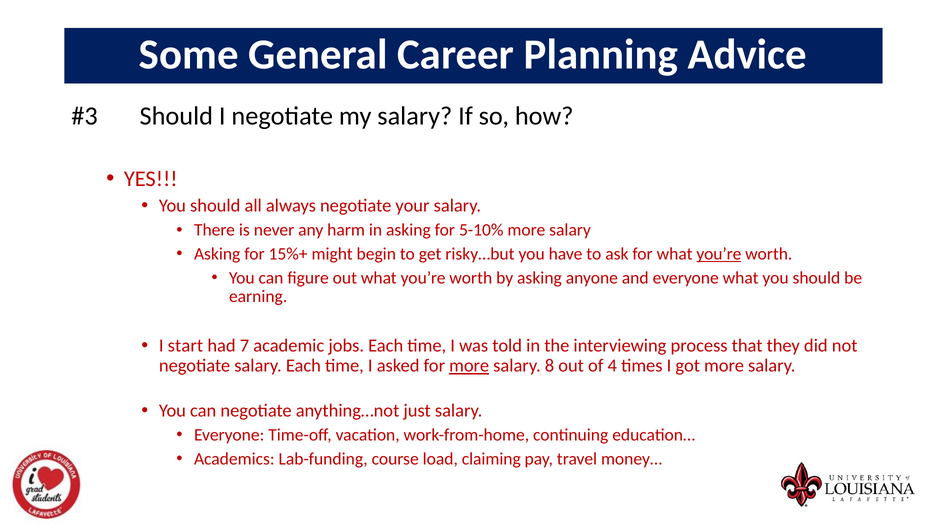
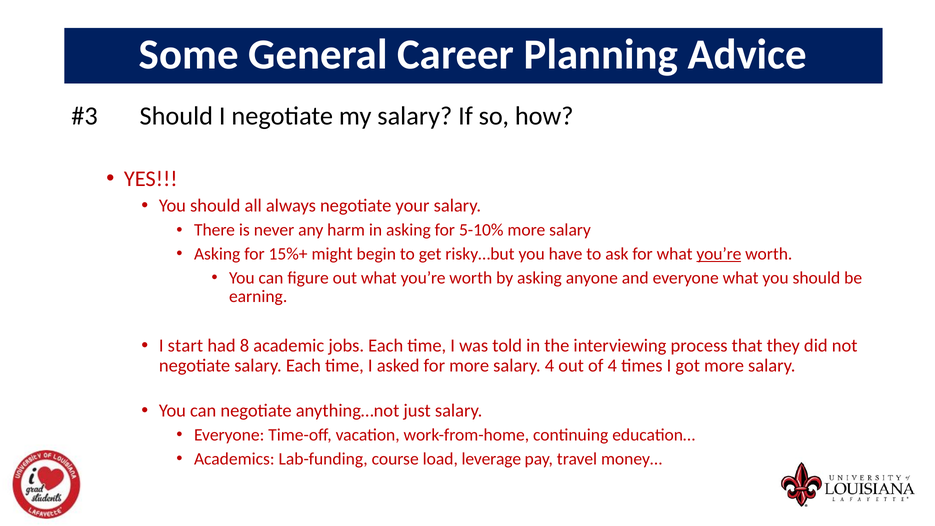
7: 7 -> 8
more at (469, 366) underline: present -> none
salary 8: 8 -> 4
claiming: claiming -> leverage
